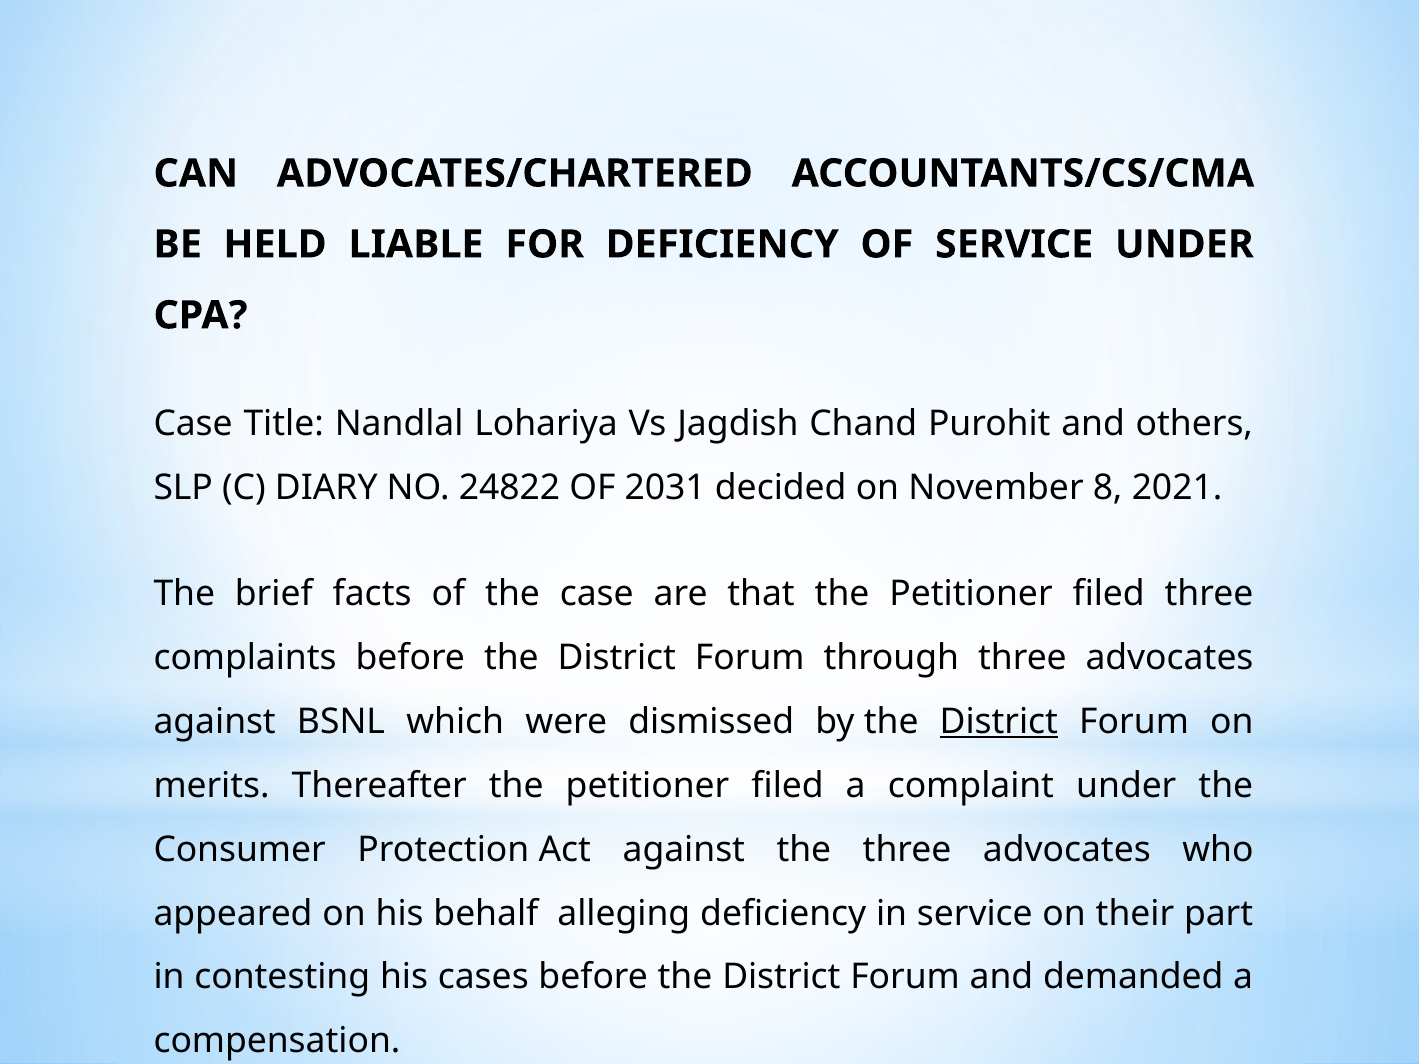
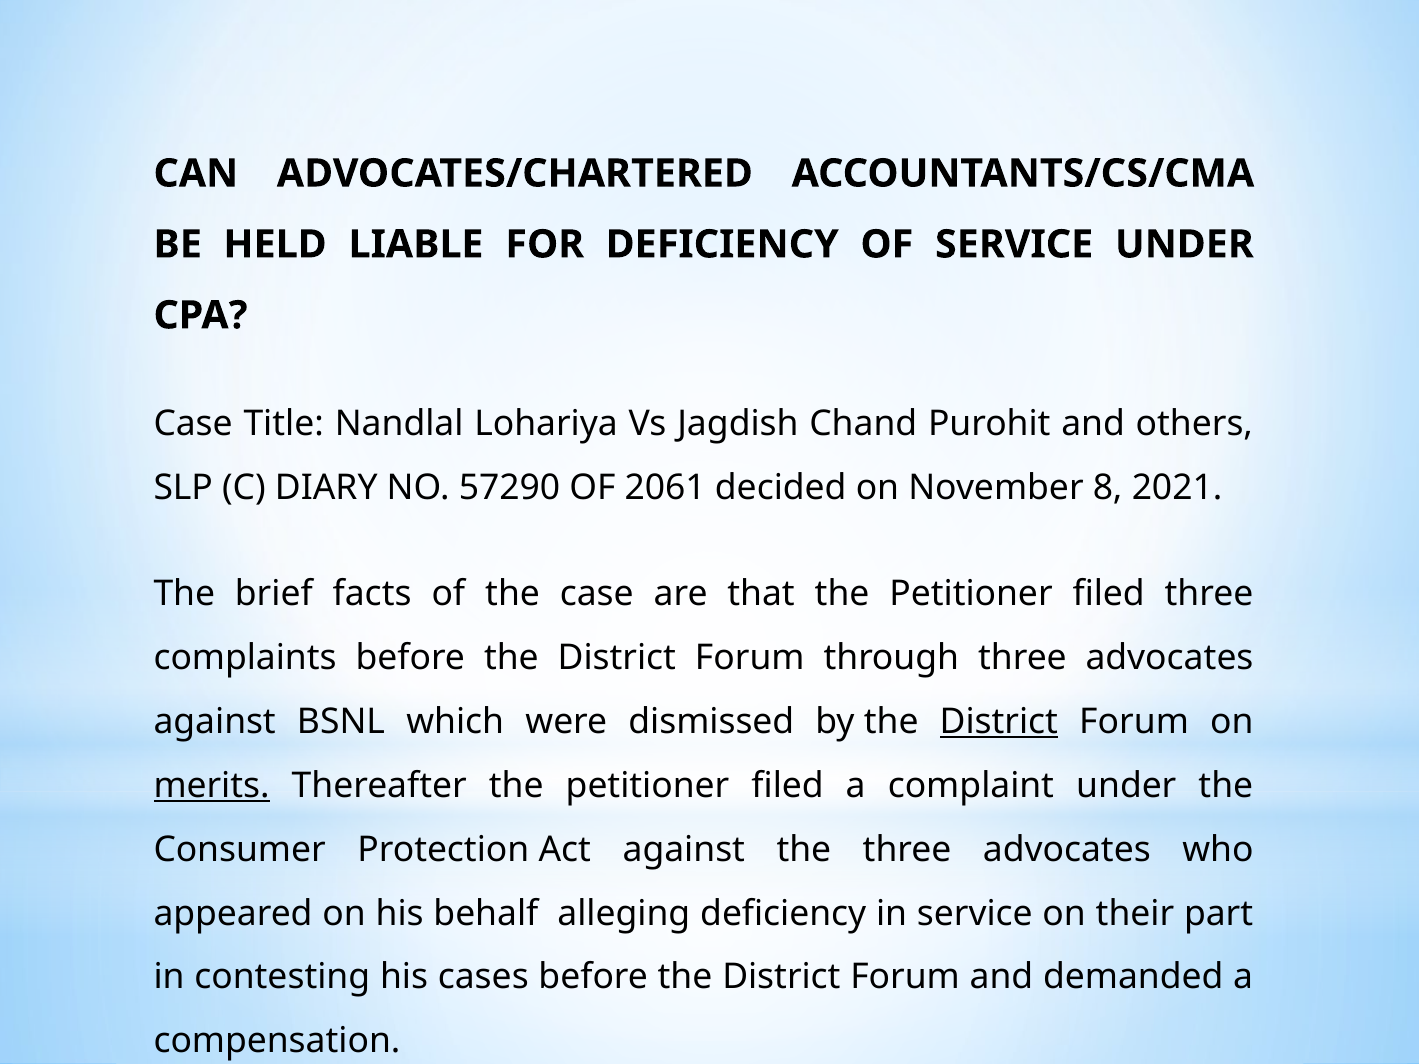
24822: 24822 -> 57290
2031: 2031 -> 2061
merits underline: none -> present
